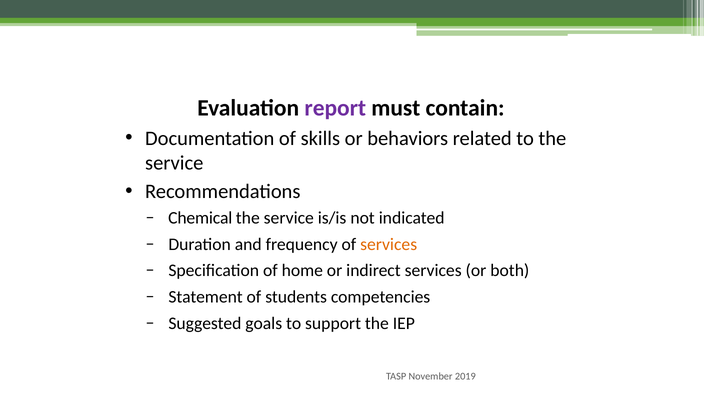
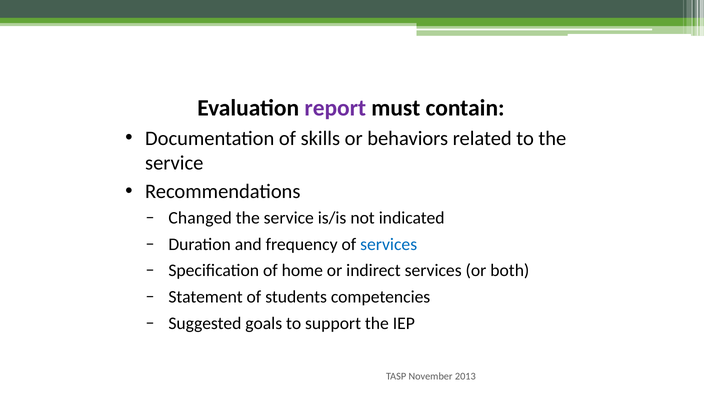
Chemical: Chemical -> Changed
services at (389, 244) colour: orange -> blue
2019: 2019 -> 2013
